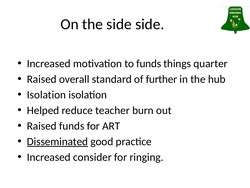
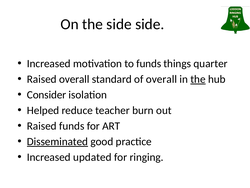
of further: further -> overall
the at (198, 79) underline: none -> present
Isolation at (46, 95): Isolation -> Consider
consider: consider -> updated
